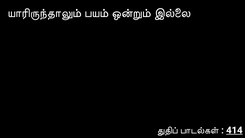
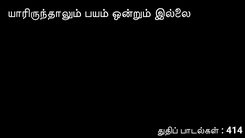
414 underline: present -> none
